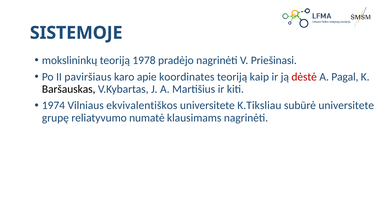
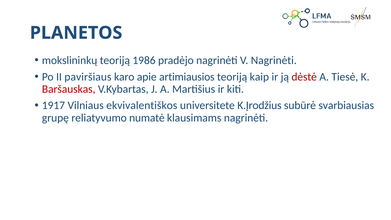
SISTEMOJE: SISTEMOJE -> PLANETOS
1978: 1978 -> 1986
V Priešinasi: Priešinasi -> Nagrinėti
koordinates: koordinates -> artimiausios
Pagal: Pagal -> Tiesė
Baršauskas colour: black -> red
1974: 1974 -> 1917
K.Tiksliau: K.Tiksliau -> K.Įrodžius
subūrė universitete: universitete -> svarbiausias
